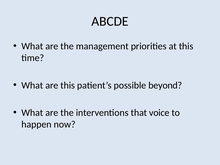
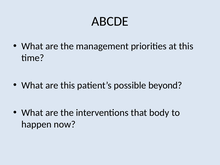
voice: voice -> body
